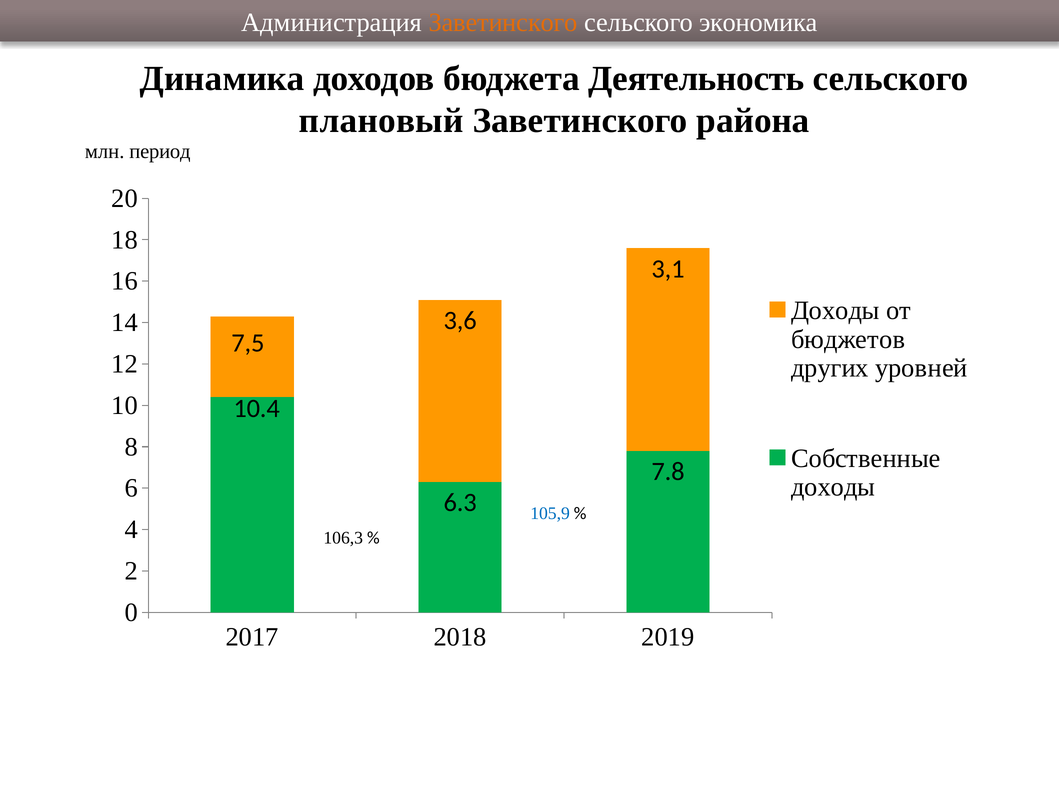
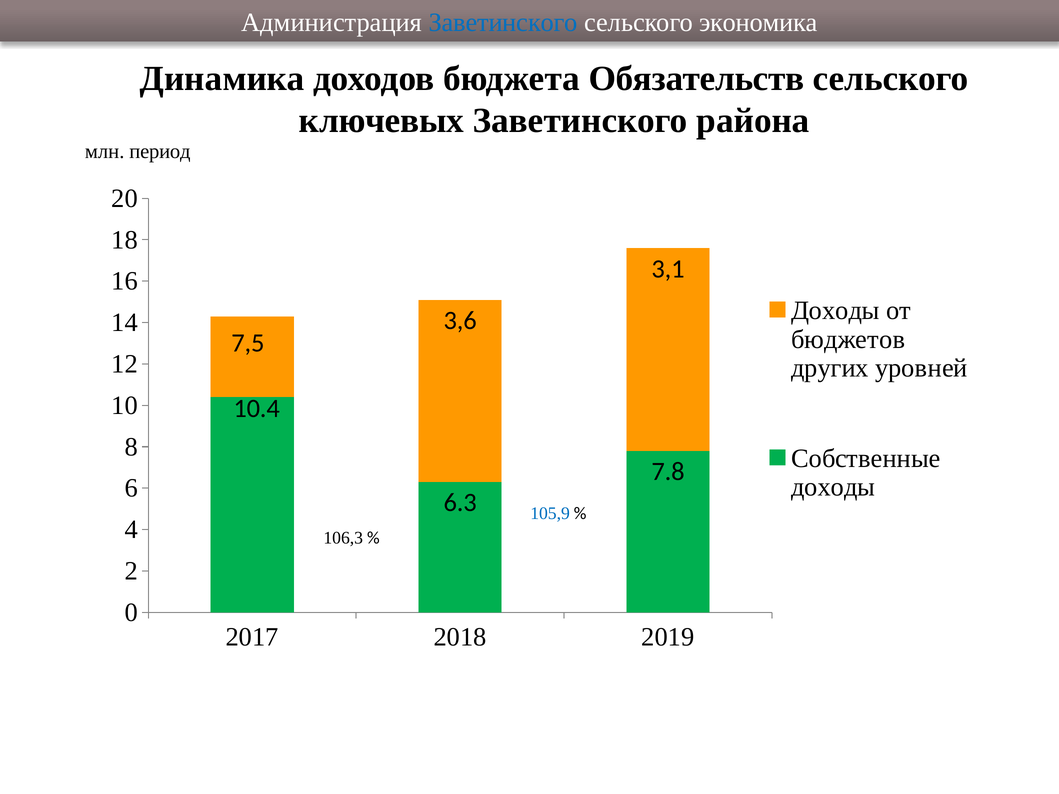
Заветинского at (503, 22) colour: orange -> blue
Деятельность: Деятельность -> Обязательств
плановый: плановый -> ключевых
